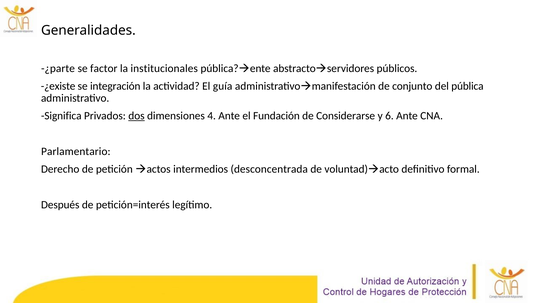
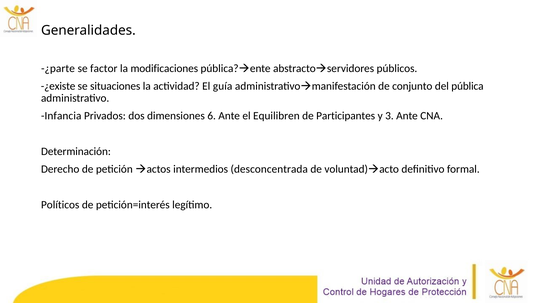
institucionales: institucionales -> modificaciones
integración: integración -> situaciones
Significa: Significa -> Infancia
dos underline: present -> none
4: 4 -> 6
Fundación: Fundación -> Equilibren
Considerarse: Considerarse -> Participantes
6: 6 -> 3
Parlamentario: Parlamentario -> Determinación
Después: Después -> Políticos
